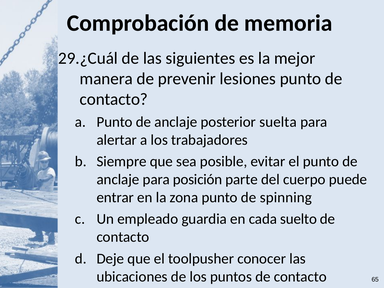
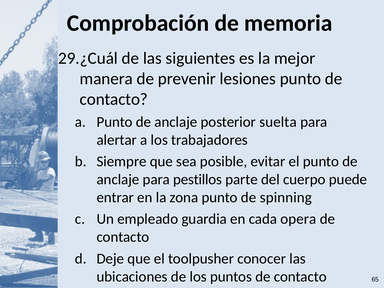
posición: posición -> pestillos
suelto: suelto -> opera
